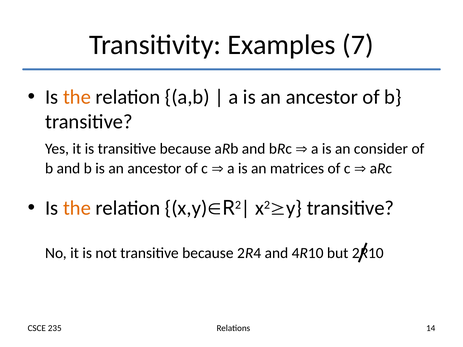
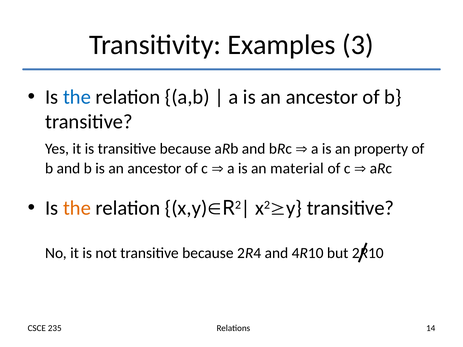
7: 7 -> 3
the at (77, 97) colour: orange -> blue
consider: consider -> property
matrices: matrices -> material
